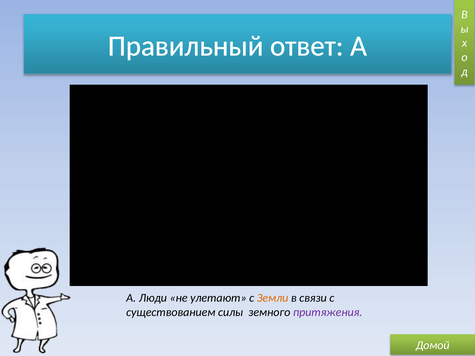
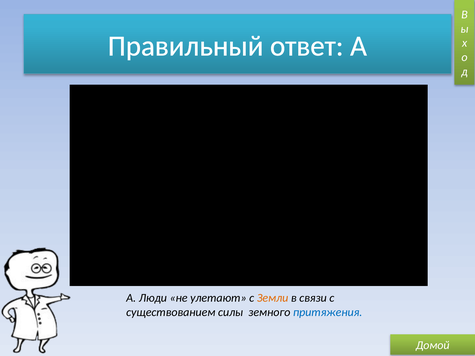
притяжения colour: purple -> blue
